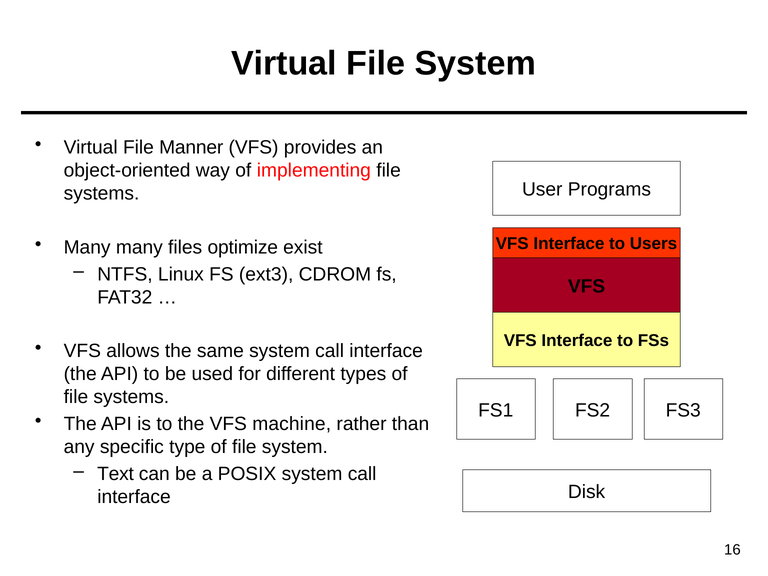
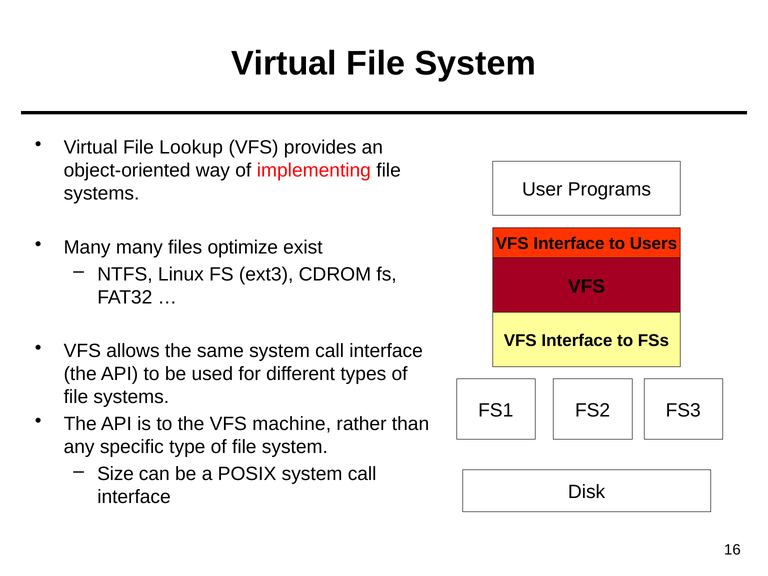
Manner: Manner -> Lookup
Text: Text -> Size
